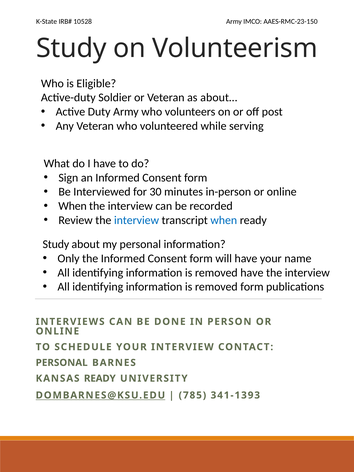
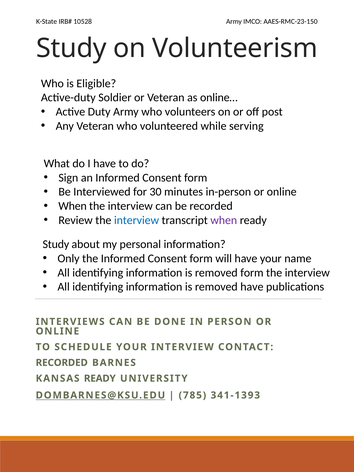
about…: about… -> online…
when at (224, 220) colour: blue -> purple
removed have: have -> form
removed form: form -> have
PERSONAL at (62, 363): PERSONAL -> RECORDED
